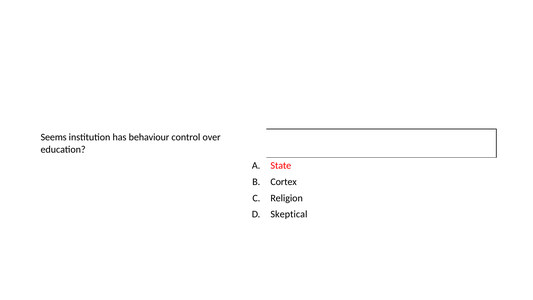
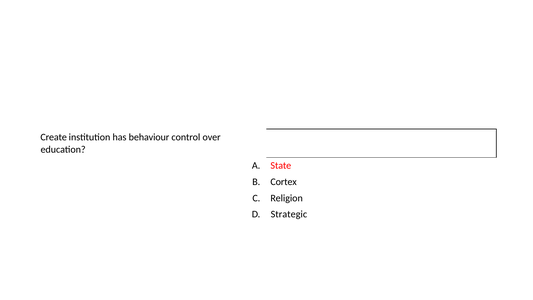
Seems: Seems -> Create
Skeptical: Skeptical -> Strategic
